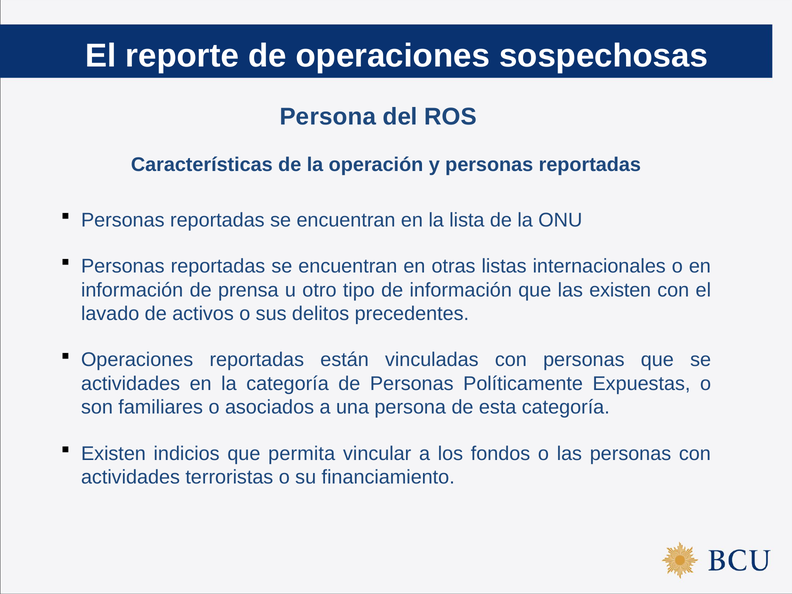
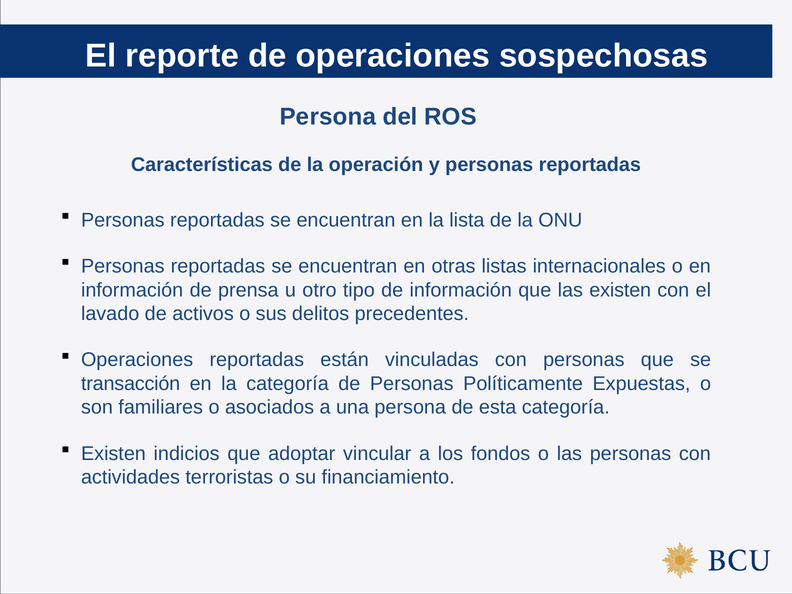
actividades at (131, 384): actividades -> transacción
permita: permita -> adoptar
